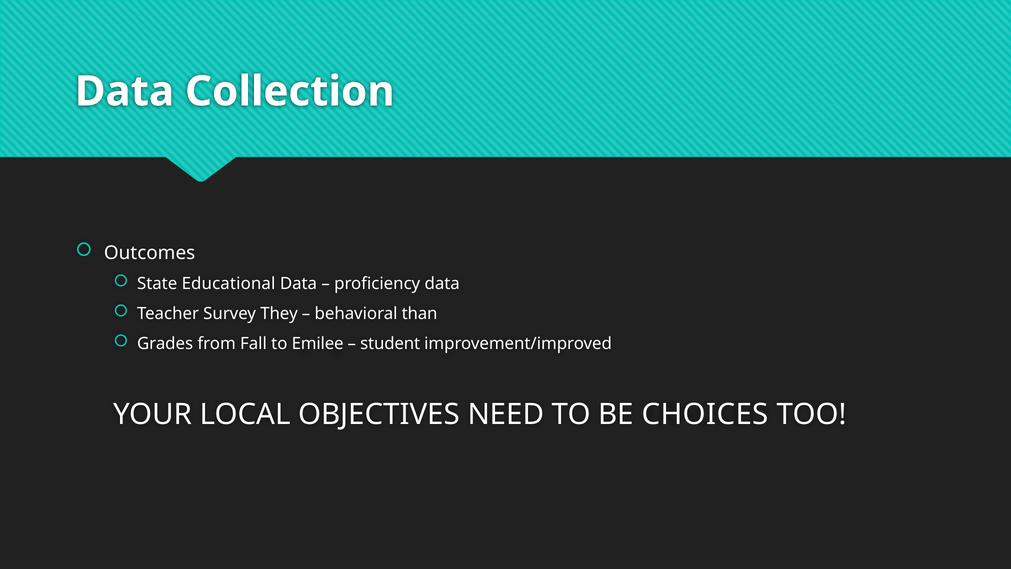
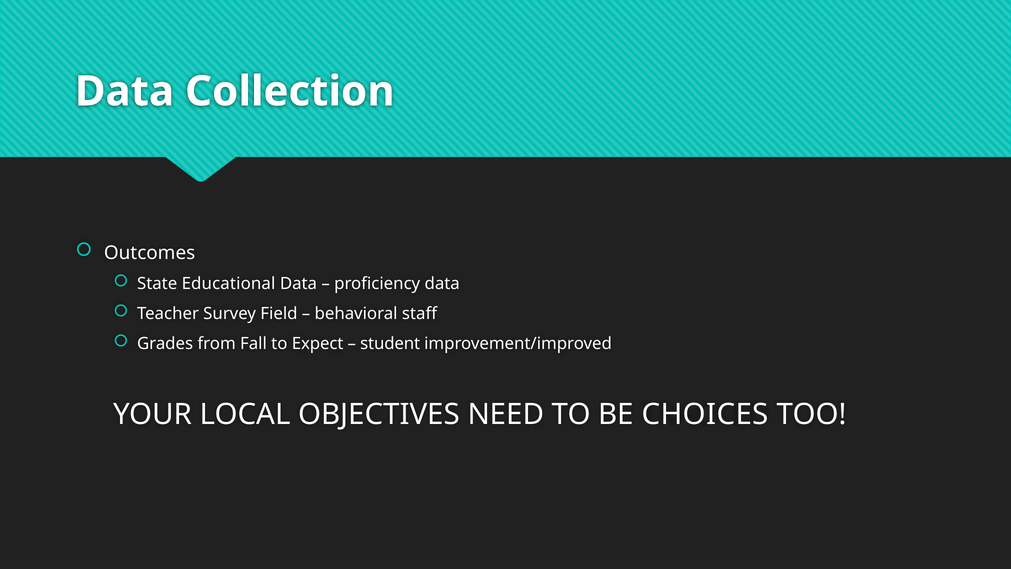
They: They -> Field
than: than -> staff
Emilee: Emilee -> Expect
